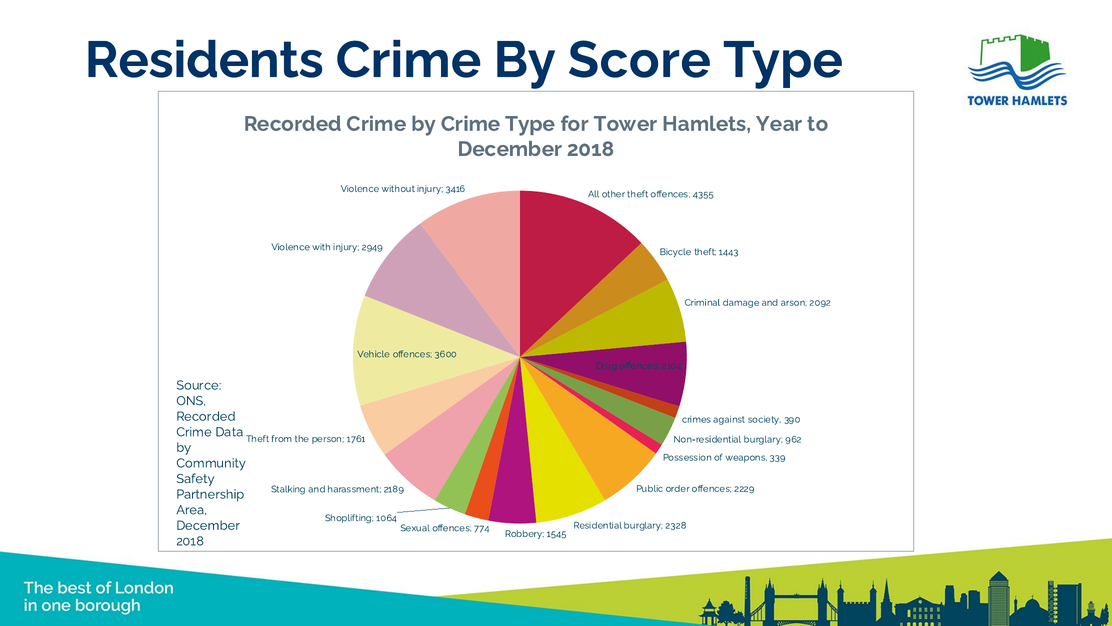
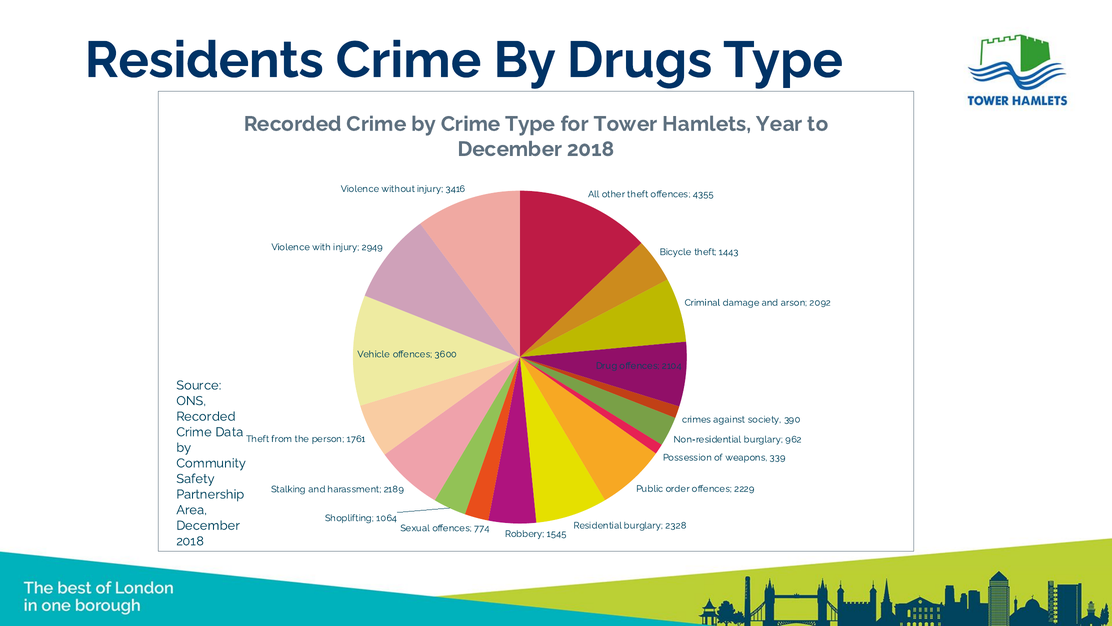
Score: Score -> Drugs
